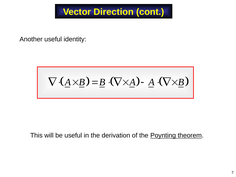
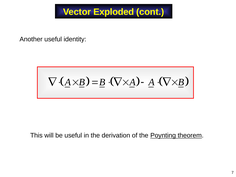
Direction: Direction -> Exploded
